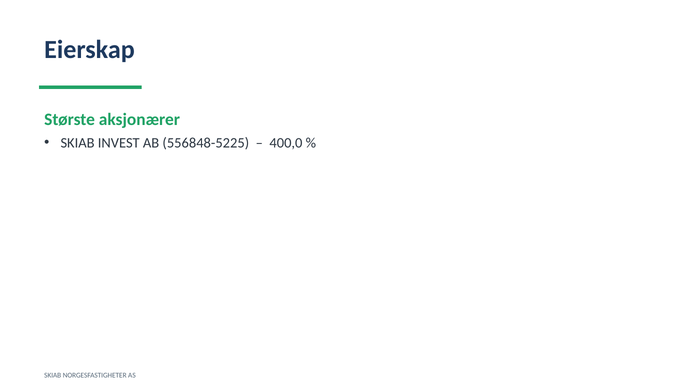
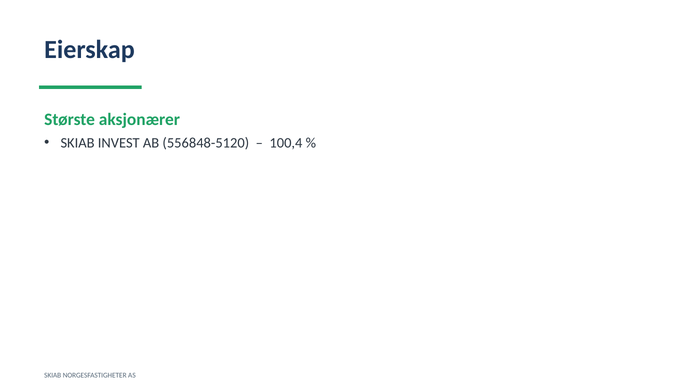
556848-5225: 556848-5225 -> 556848-5120
400,0: 400,0 -> 100,4
